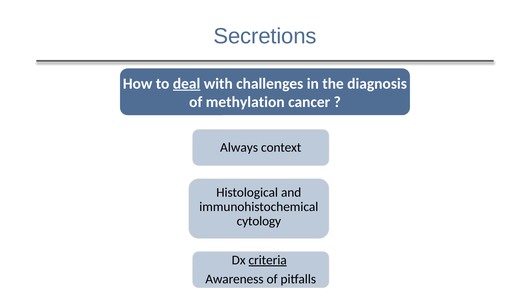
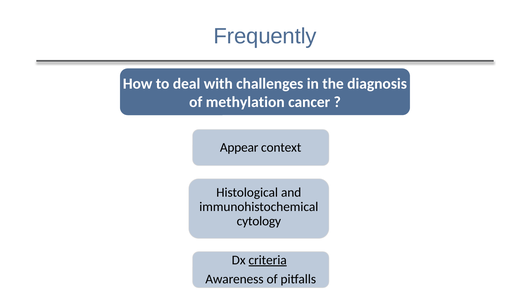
Secretions: Secretions -> Frequently
deal underline: present -> none
Always: Always -> Appear
